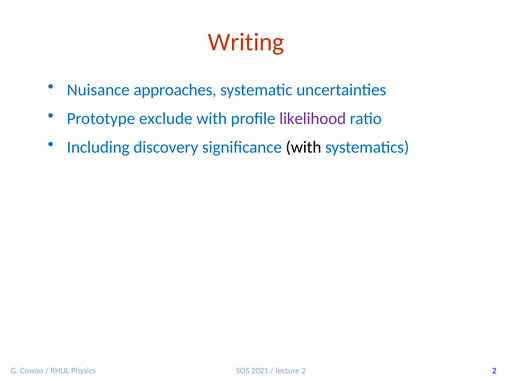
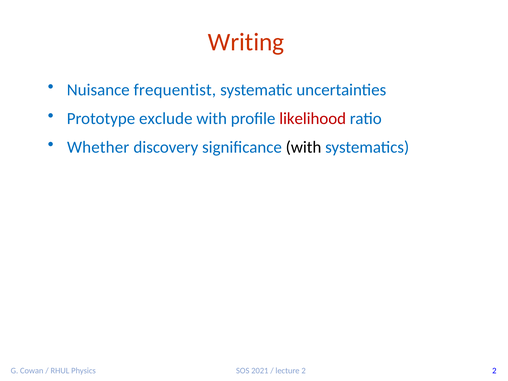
approaches: approaches -> frequentist
likelihood colour: purple -> red
Including: Including -> Whether
